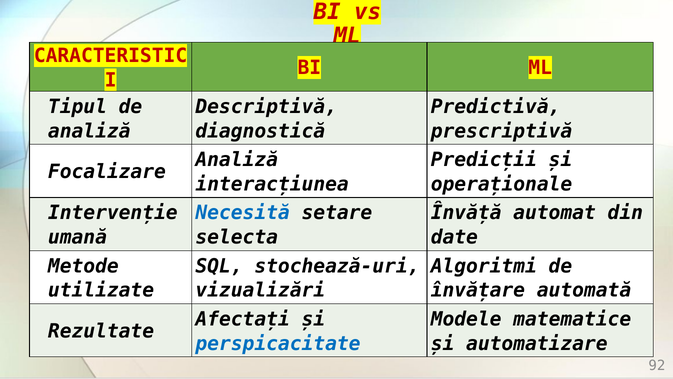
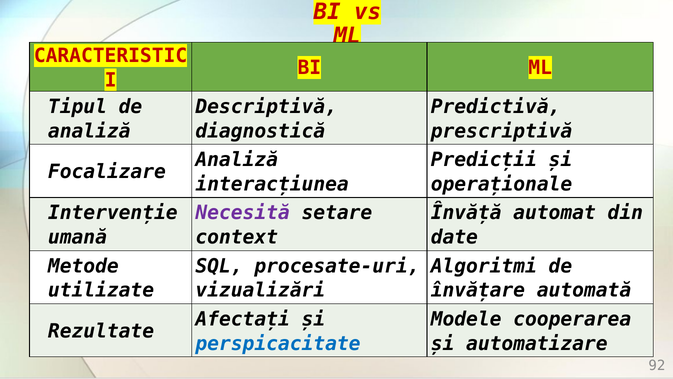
Necesită colour: blue -> purple
selecta: selecta -> context
stochează-uri: stochează-uri -> procesate-uri
matematice: matematice -> cooperarea
